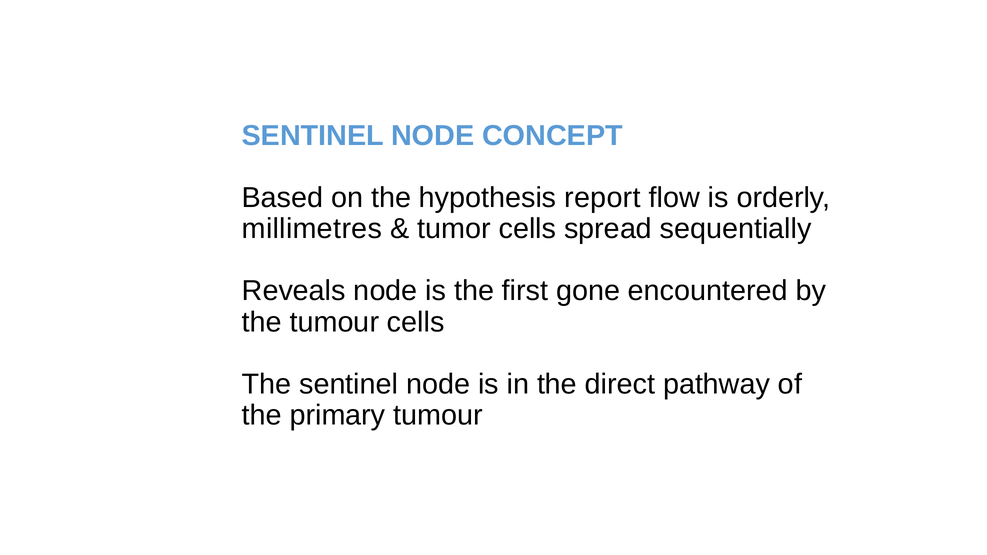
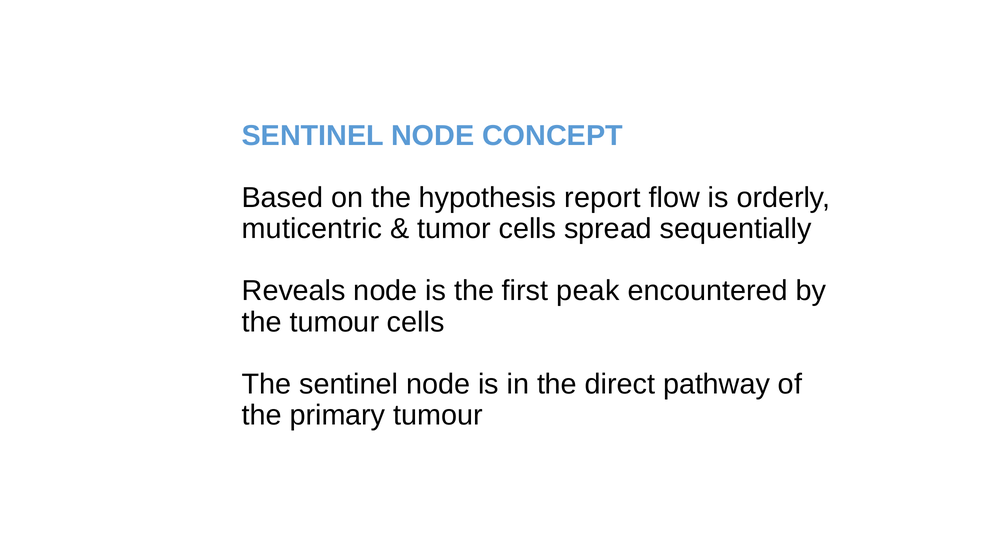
millimetres: millimetres -> muticentric
gone: gone -> peak
